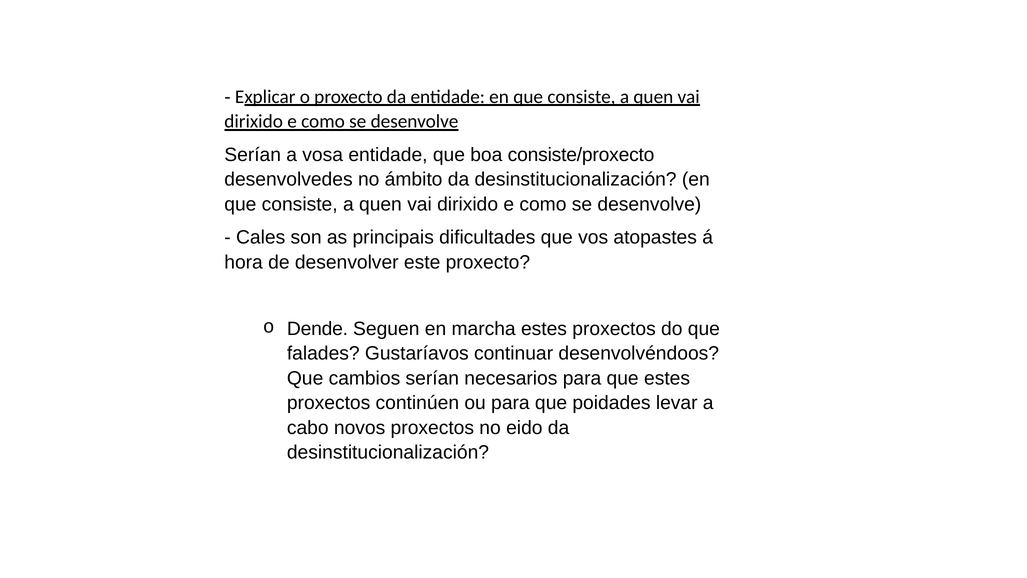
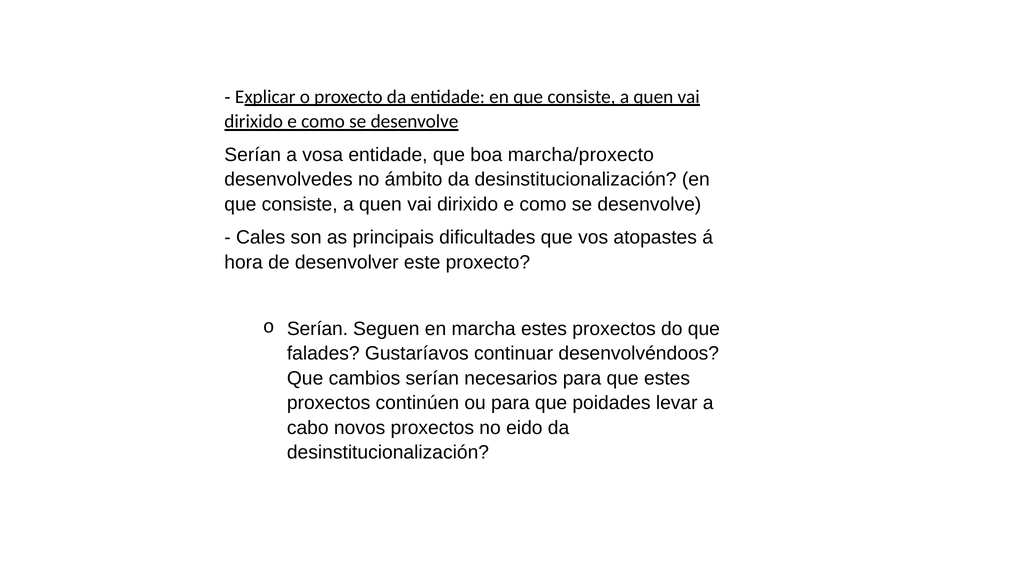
consiste/proxecto: consiste/proxecto -> marcha/proxecto
o Dende: Dende -> Serían
